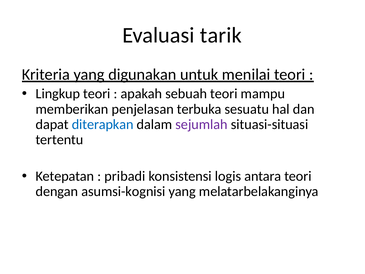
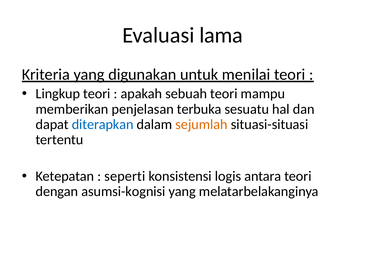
tarik: tarik -> lama
sejumlah colour: purple -> orange
pribadi: pribadi -> seperti
